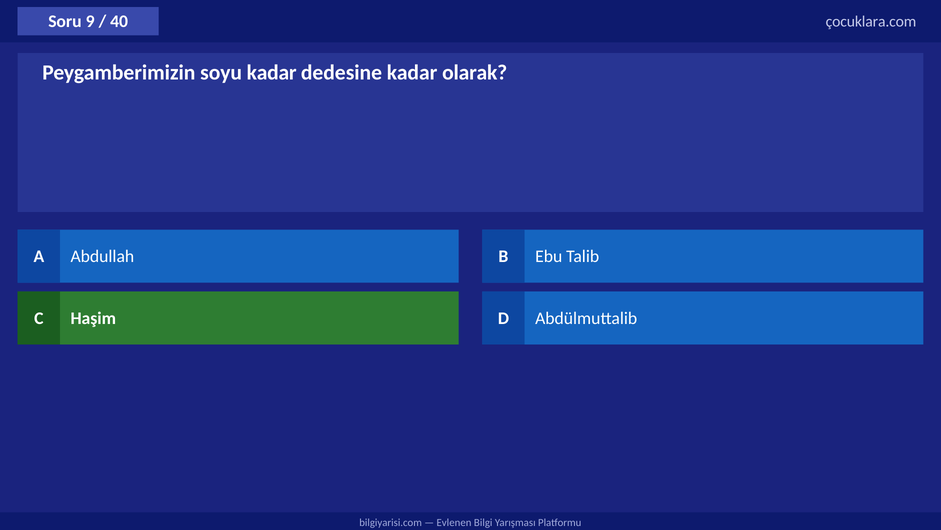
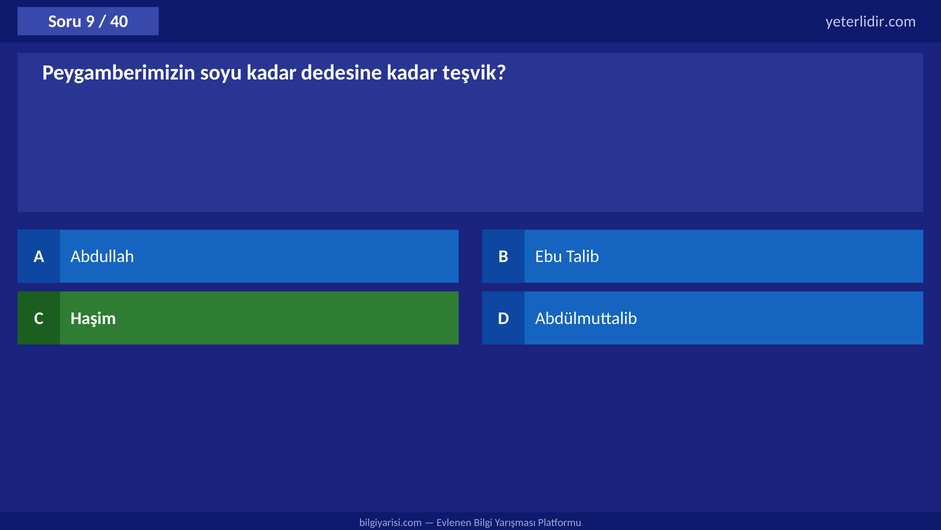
çocuklara.com: çocuklara.com -> yeterlidir.com
olarak: olarak -> teşvik
